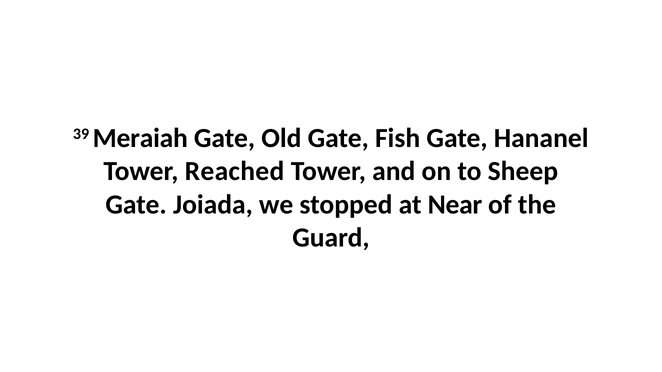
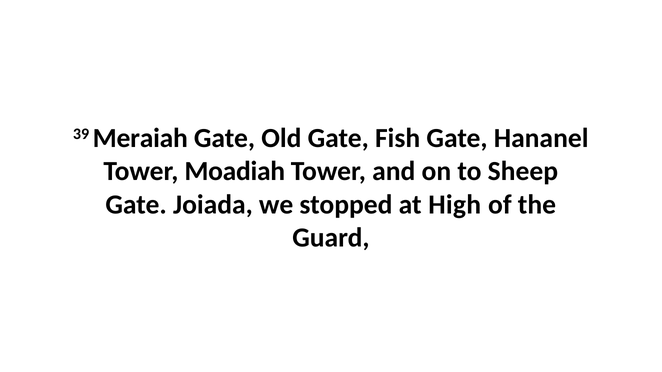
Reached: Reached -> Moadiah
Near: Near -> High
